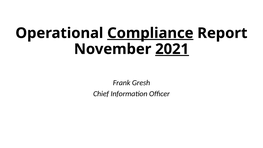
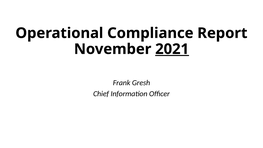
Compliance underline: present -> none
